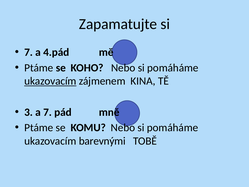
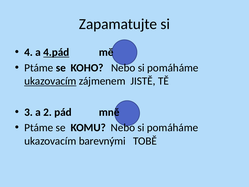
7 at (29, 52): 7 -> 4
4.pád underline: none -> present
KINA: KINA -> JISTĚ
a 7: 7 -> 2
